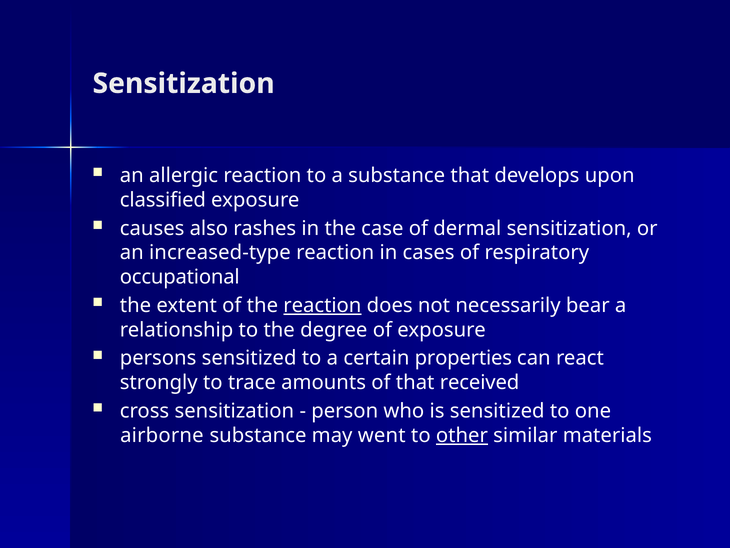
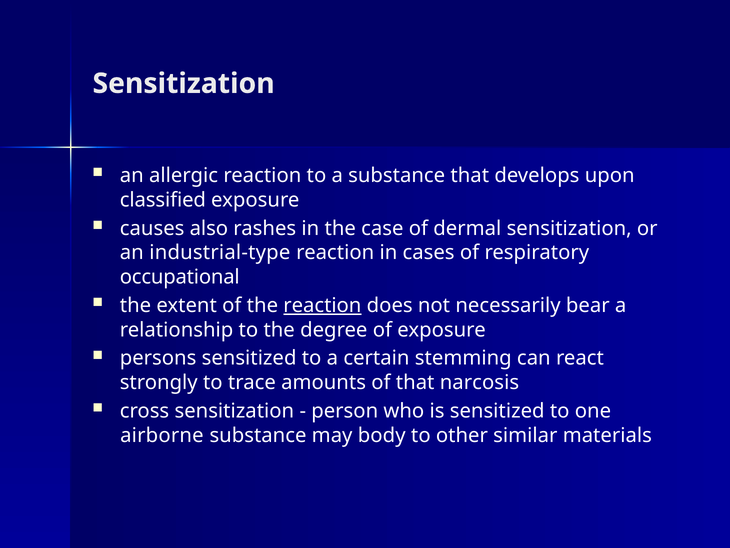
increased-type: increased-type -> industrial-type
properties: properties -> stemming
received: received -> narcosis
went: went -> body
other underline: present -> none
